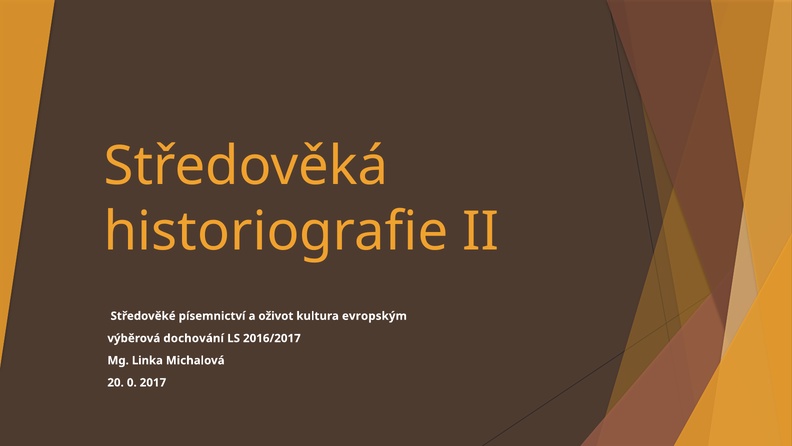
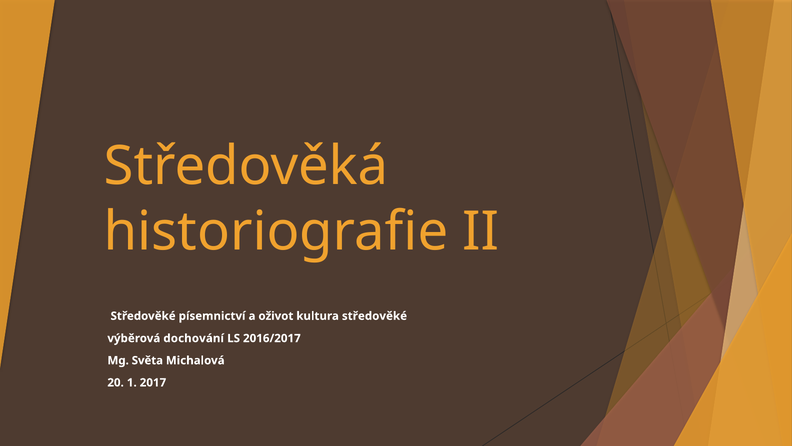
kultura evropským: evropským -> středověké
Linka: Linka -> Světa
0: 0 -> 1
